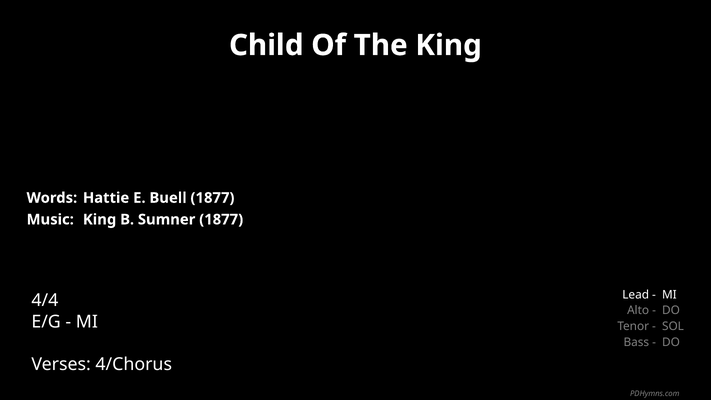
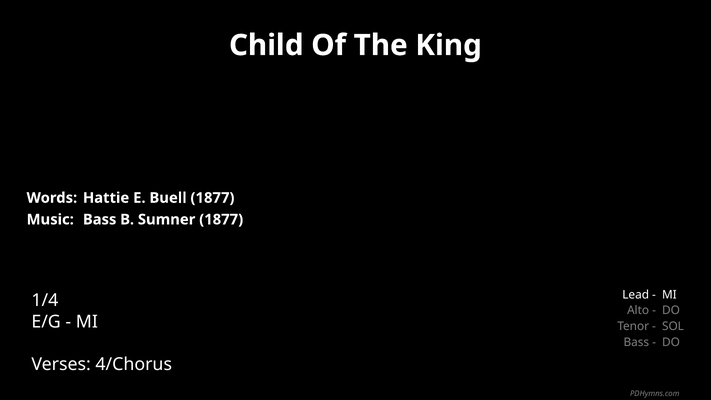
Music King: King -> Bass
4/4: 4/4 -> 1/4
